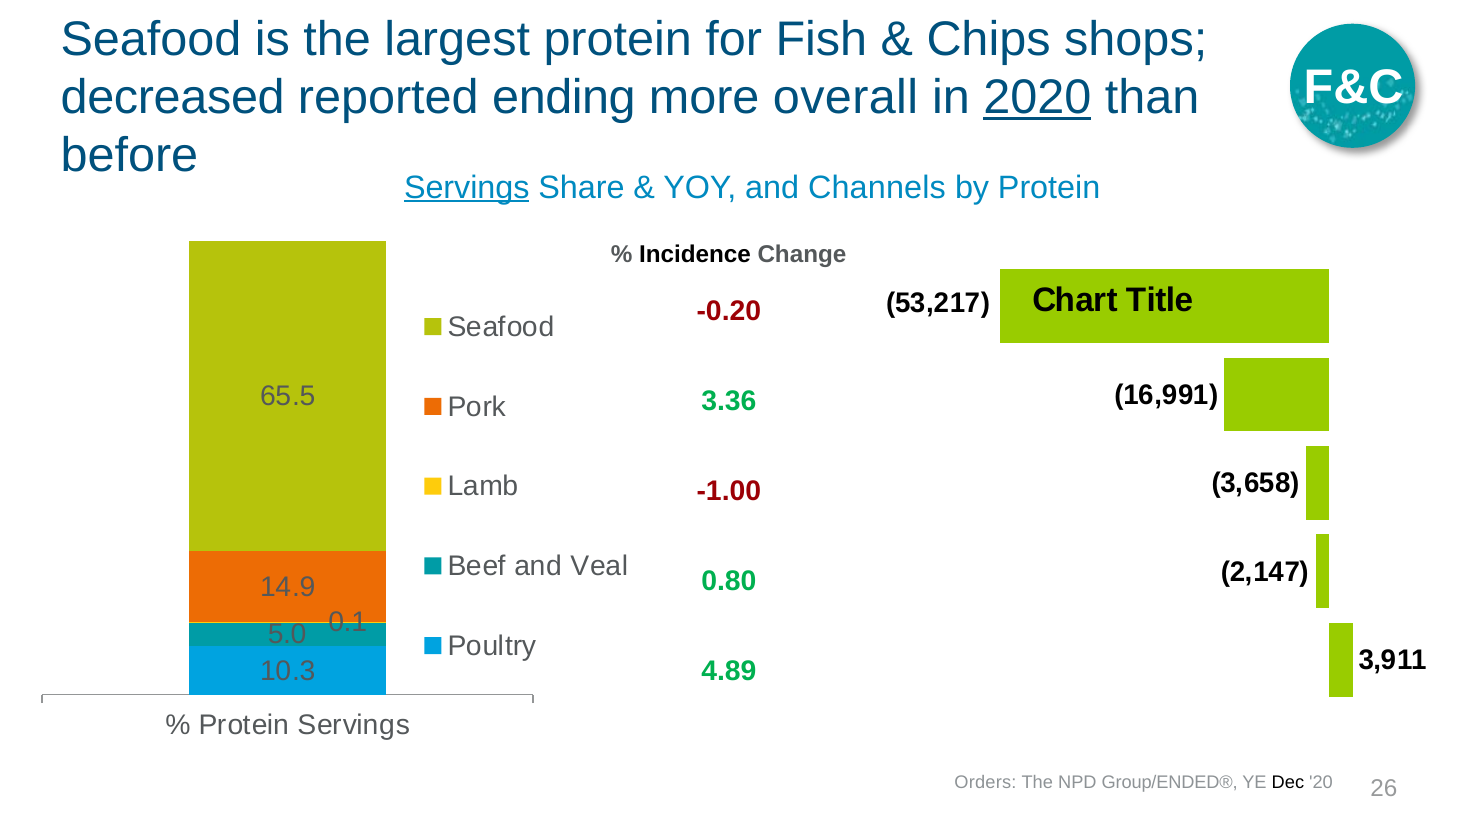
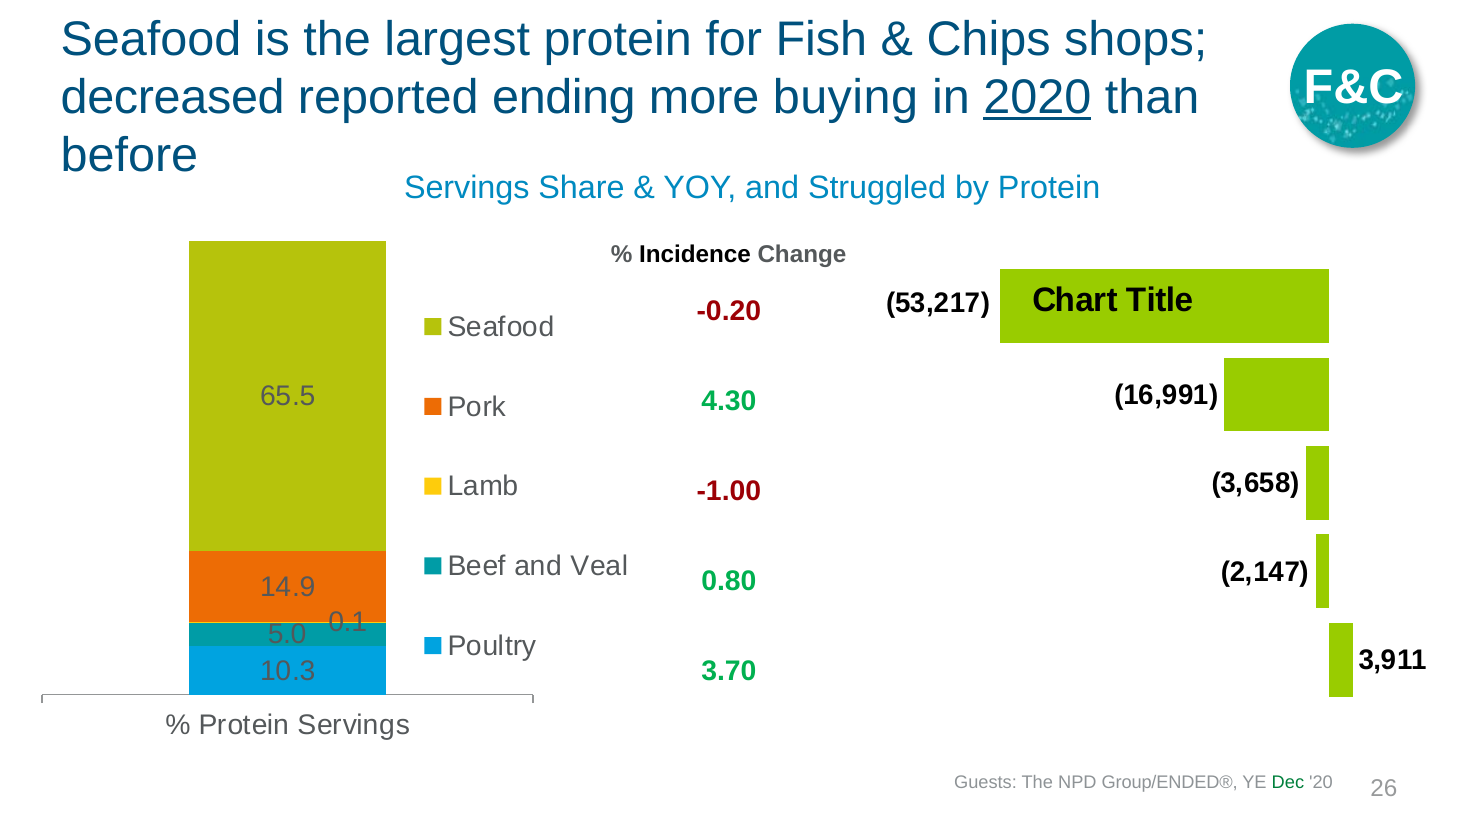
overall: overall -> buying
Servings at (467, 188) underline: present -> none
Channels: Channels -> Struggled
3.36: 3.36 -> 4.30
4.89: 4.89 -> 3.70
Orders: Orders -> Guests
Dec colour: black -> green
